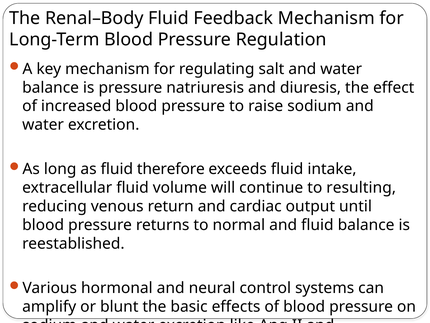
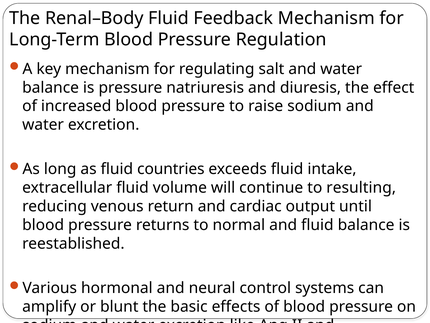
therefore: therefore -> countries
